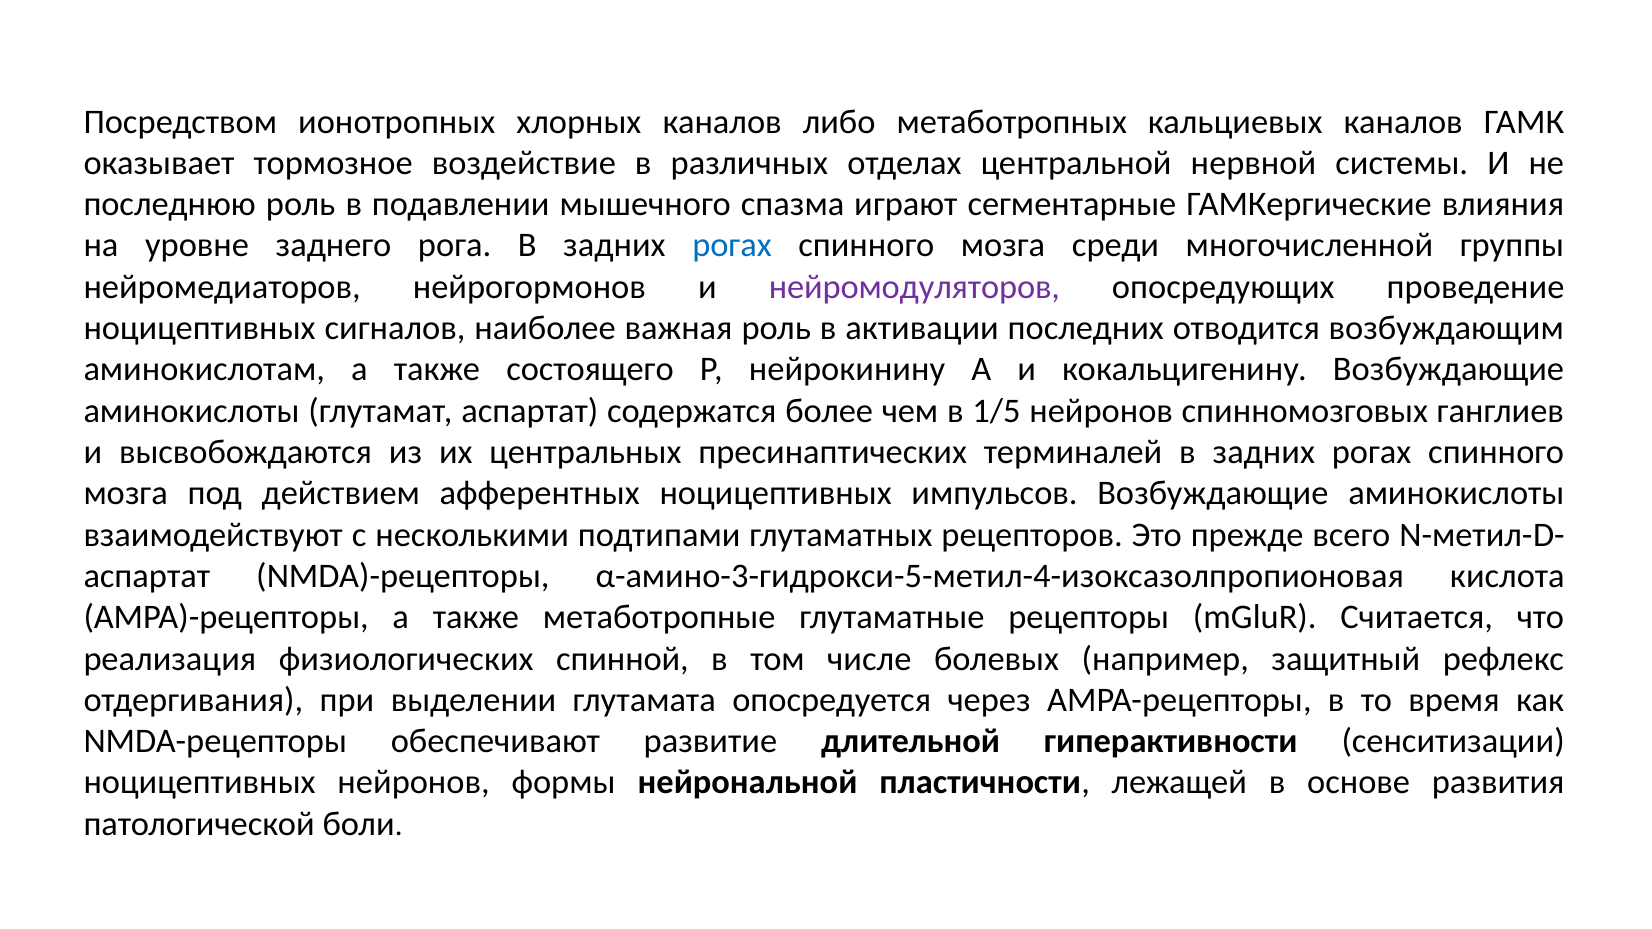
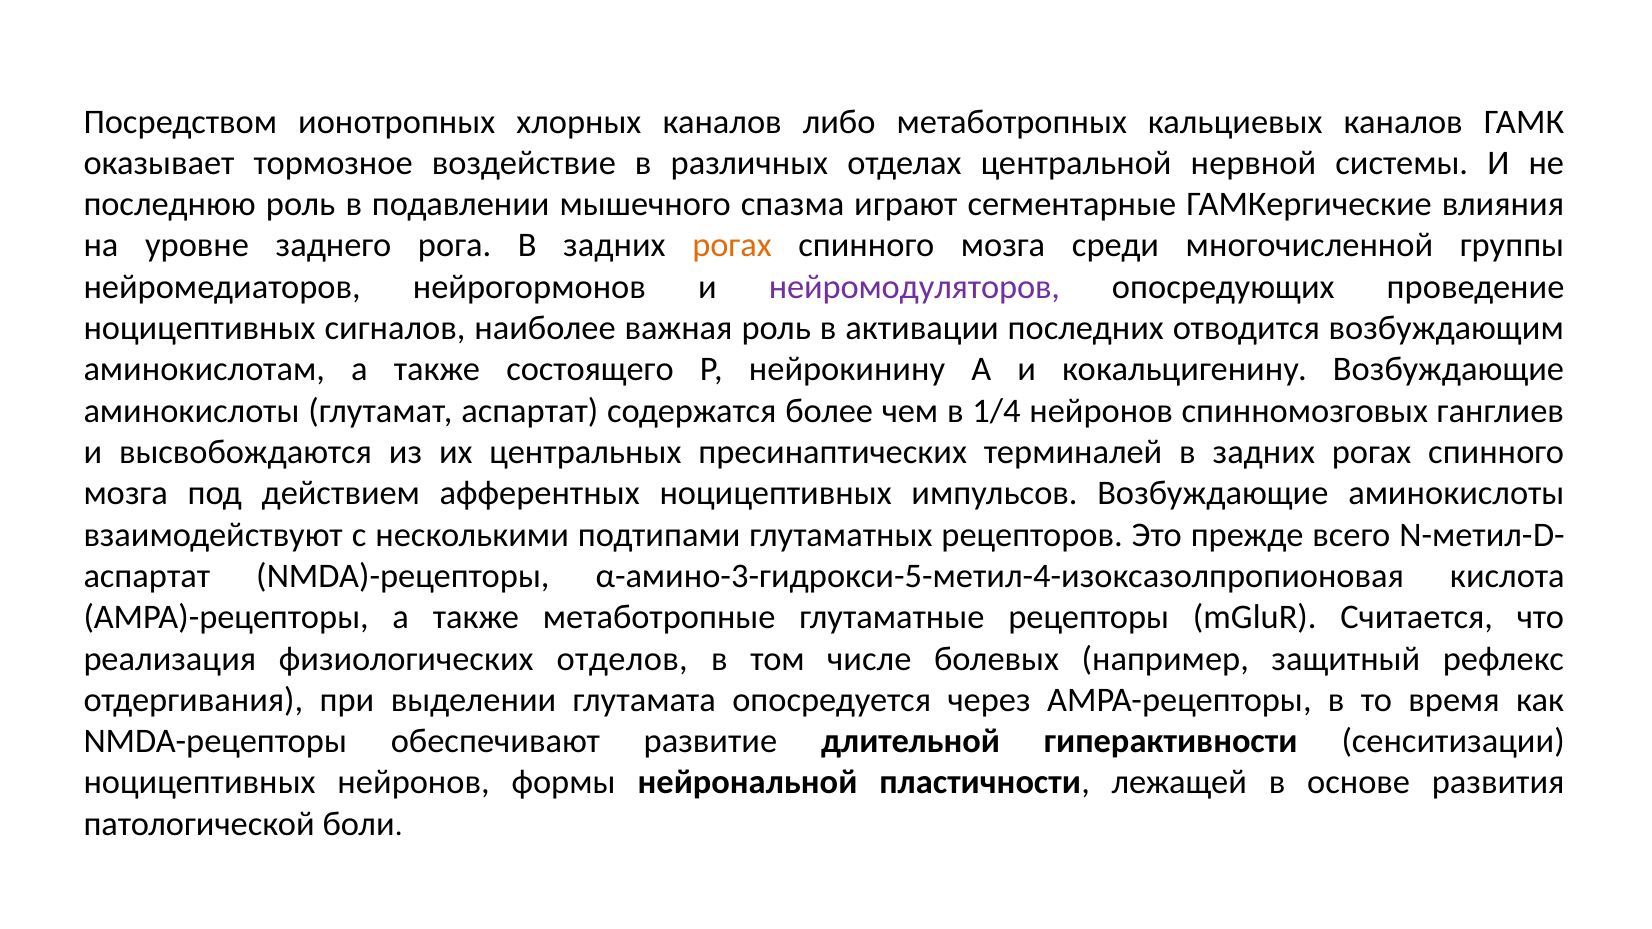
рогах at (732, 246) colour: blue -> orange
1/5: 1/5 -> 1/4
спинной: спинной -> отделов
